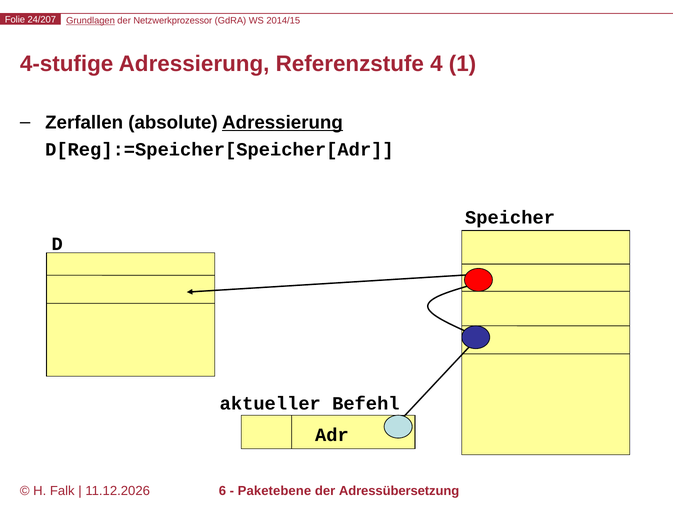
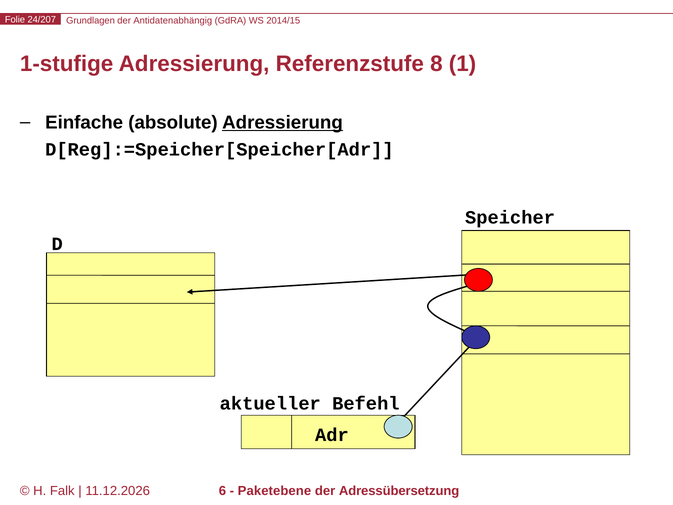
Grundlagen underline: present -> none
Netzwerkprozessor: Netzwerkprozessor -> Antidatenabhängig
4-stufige: 4-stufige -> 1-stufige
4: 4 -> 8
Zerfallen: Zerfallen -> Einfache
